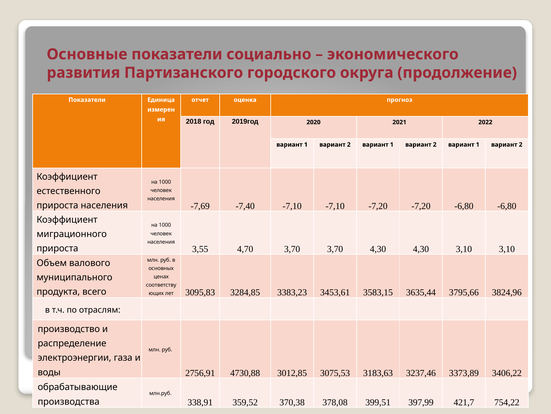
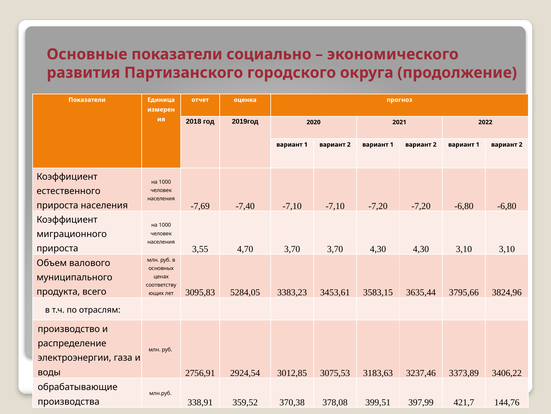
3284,85: 3284,85 -> 5284,05
4730,88: 4730,88 -> 2924,54
754,22: 754,22 -> 144,76
